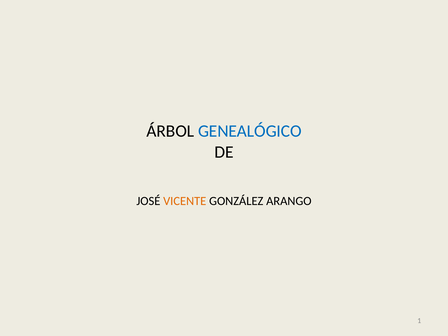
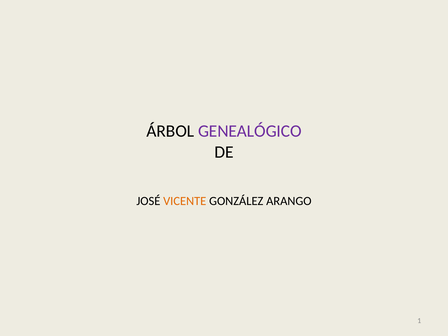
GENEALÓGICO colour: blue -> purple
